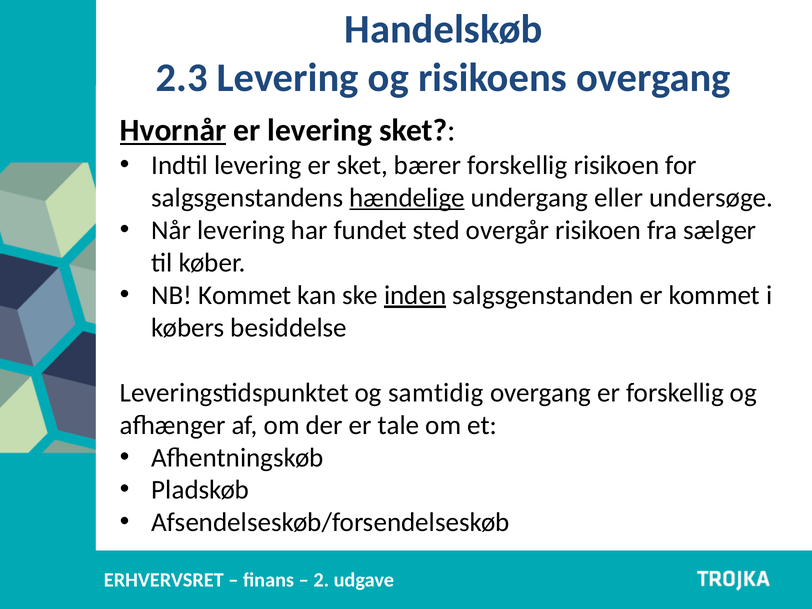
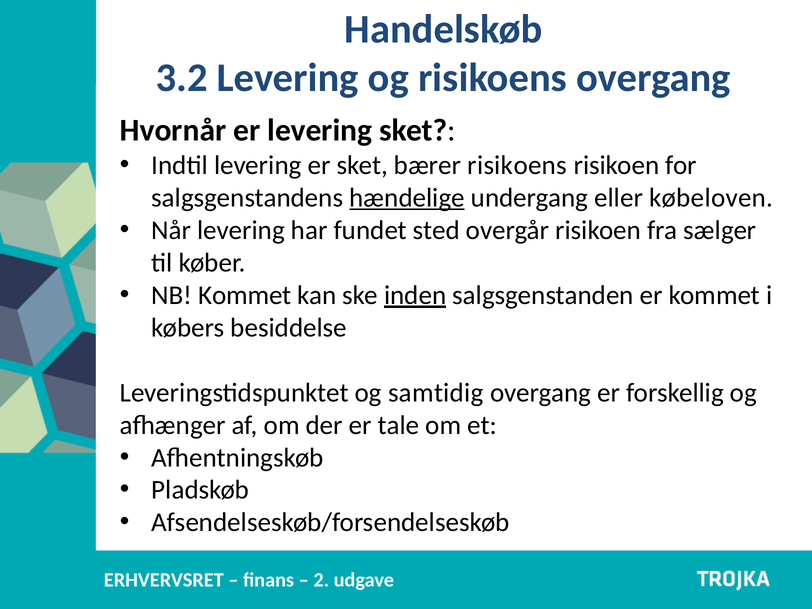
2.3: 2.3 -> 3.2
Hvornår underline: present -> none
bærer forskellig: forskellig -> risikoens
undersøge: undersøge -> købeloven
